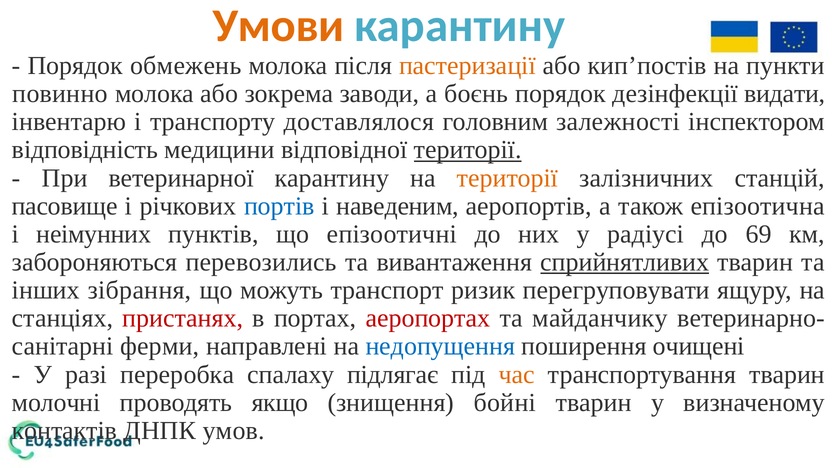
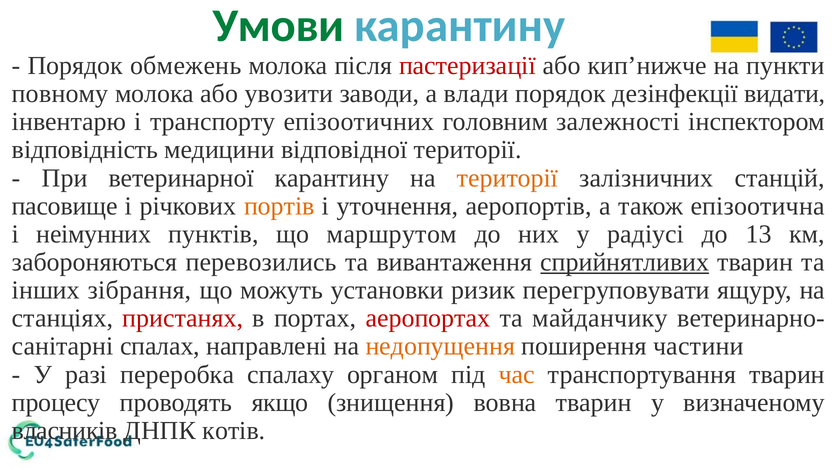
Умови colour: orange -> green
пастеризації colour: orange -> red
кип’постів: кип’постів -> кип’нижче
повинно: повинно -> повному
зокрема: зокрема -> увозити
боєнь: боєнь -> влади
доставлялося: доставлялося -> епізоотичних
території at (468, 150) underline: present -> none
портів colour: blue -> orange
наведеним: наведеним -> уточнення
епізоотичні: епізоотичні -> маршрутом
69: 69 -> 13
транспорт: транспорт -> установки
ферми: ферми -> спалах
недопущення colour: blue -> orange
очищені: очищені -> частини
підлягає: підлягає -> органом
молочні: молочні -> процесу
бойні: бойні -> вовна
контактів: контактів -> власників
умов: умов -> котів
